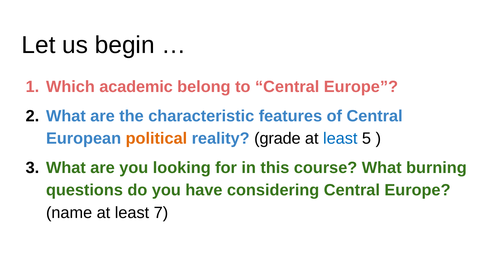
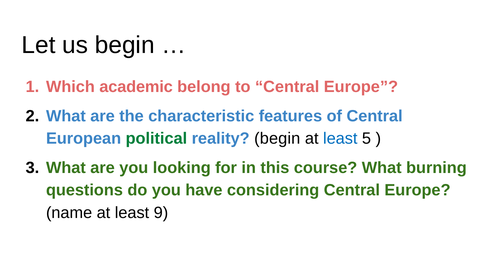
political colour: orange -> green
reality grade: grade -> begin
7: 7 -> 9
